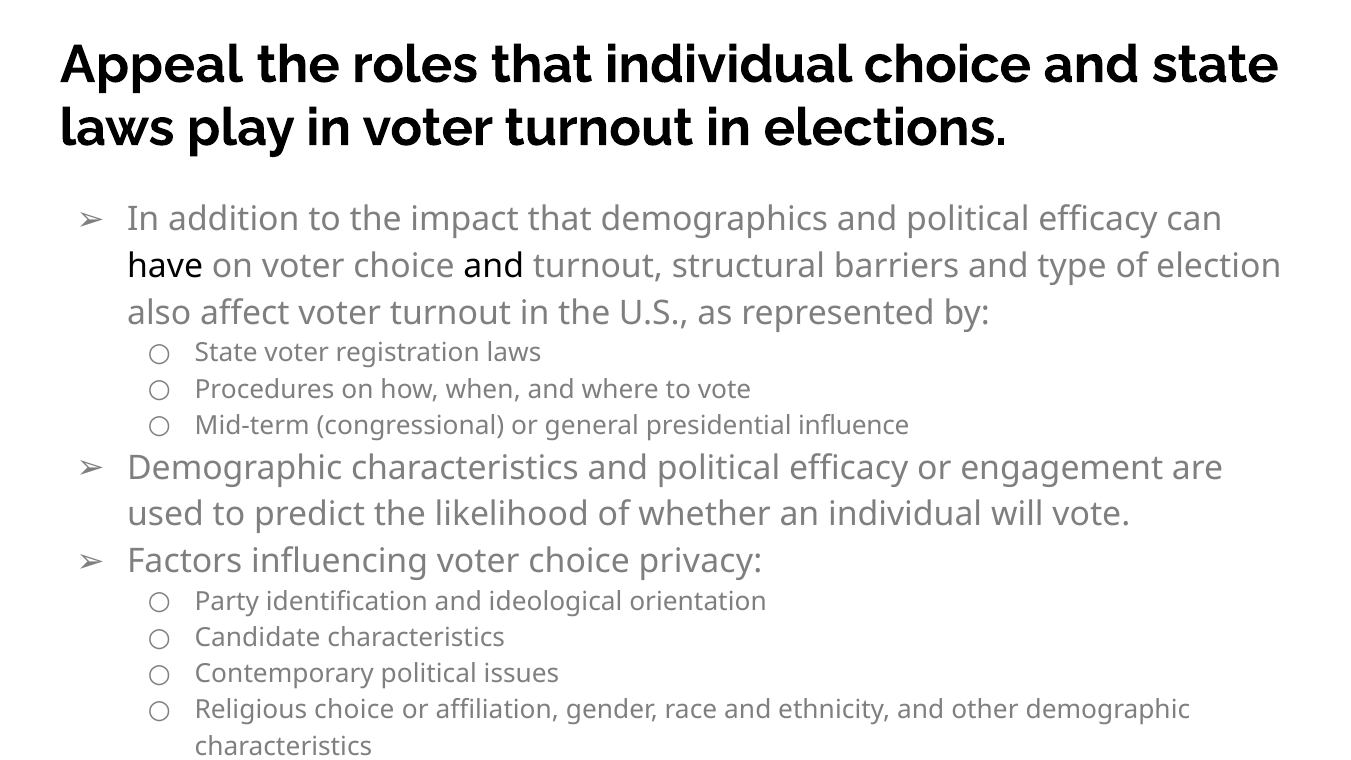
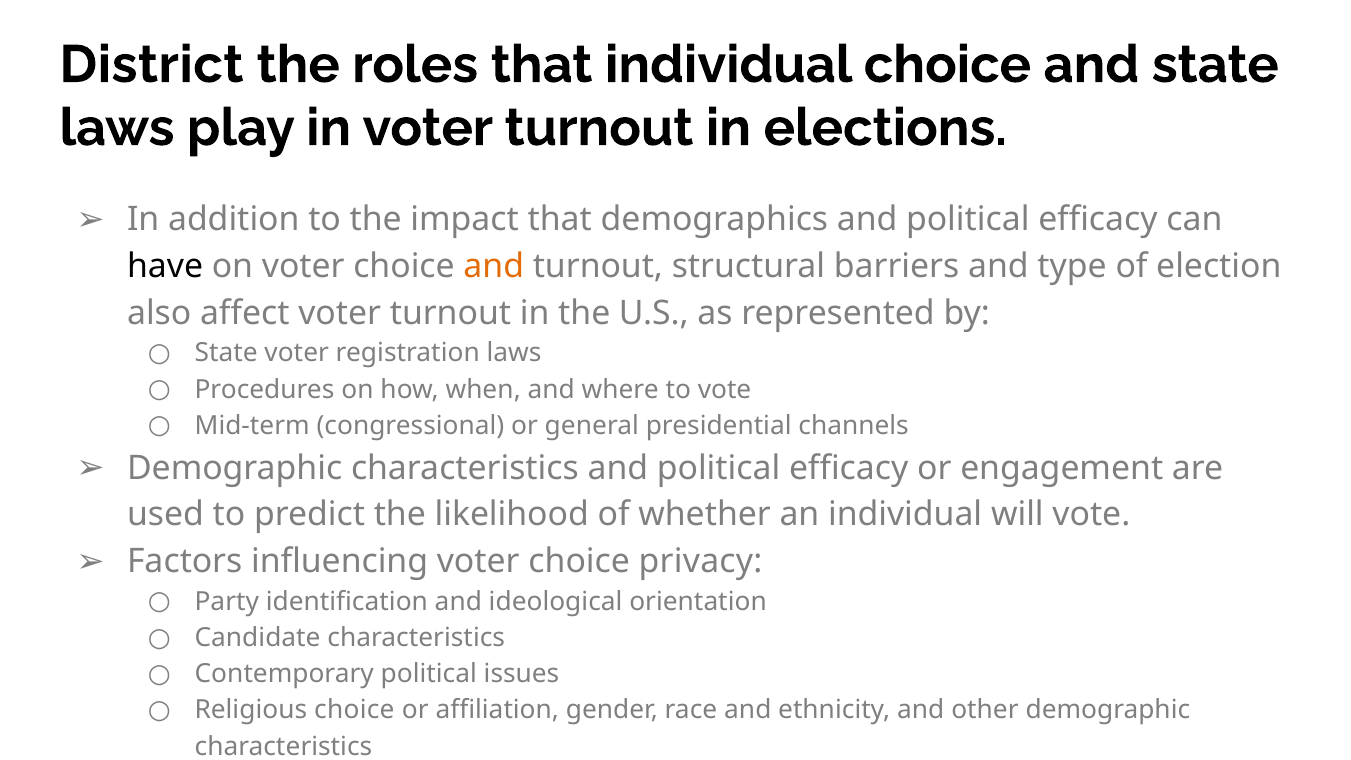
Appeal: Appeal -> District
and at (494, 266) colour: black -> orange
influence: influence -> channels
